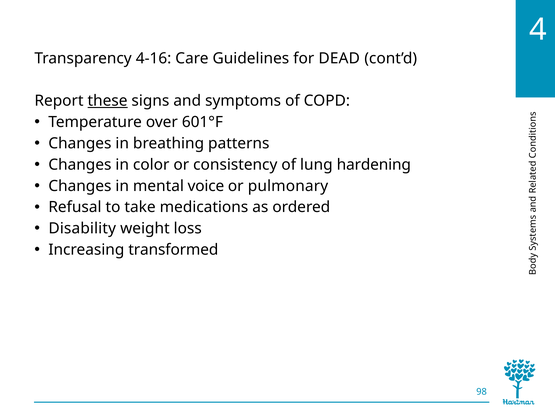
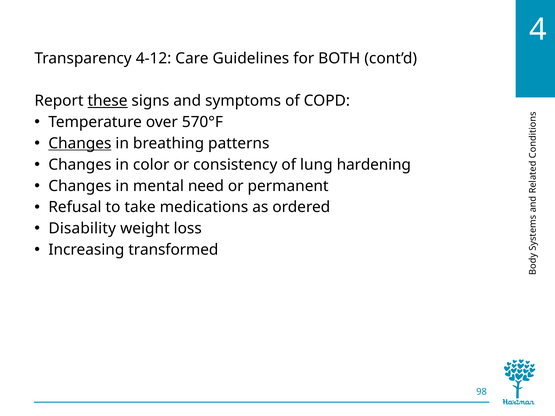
4-16: 4-16 -> 4-12
DEAD: DEAD -> BOTH
601°F: 601°F -> 570°F
Changes at (80, 143) underline: none -> present
voice: voice -> need
pulmonary: pulmonary -> permanent
